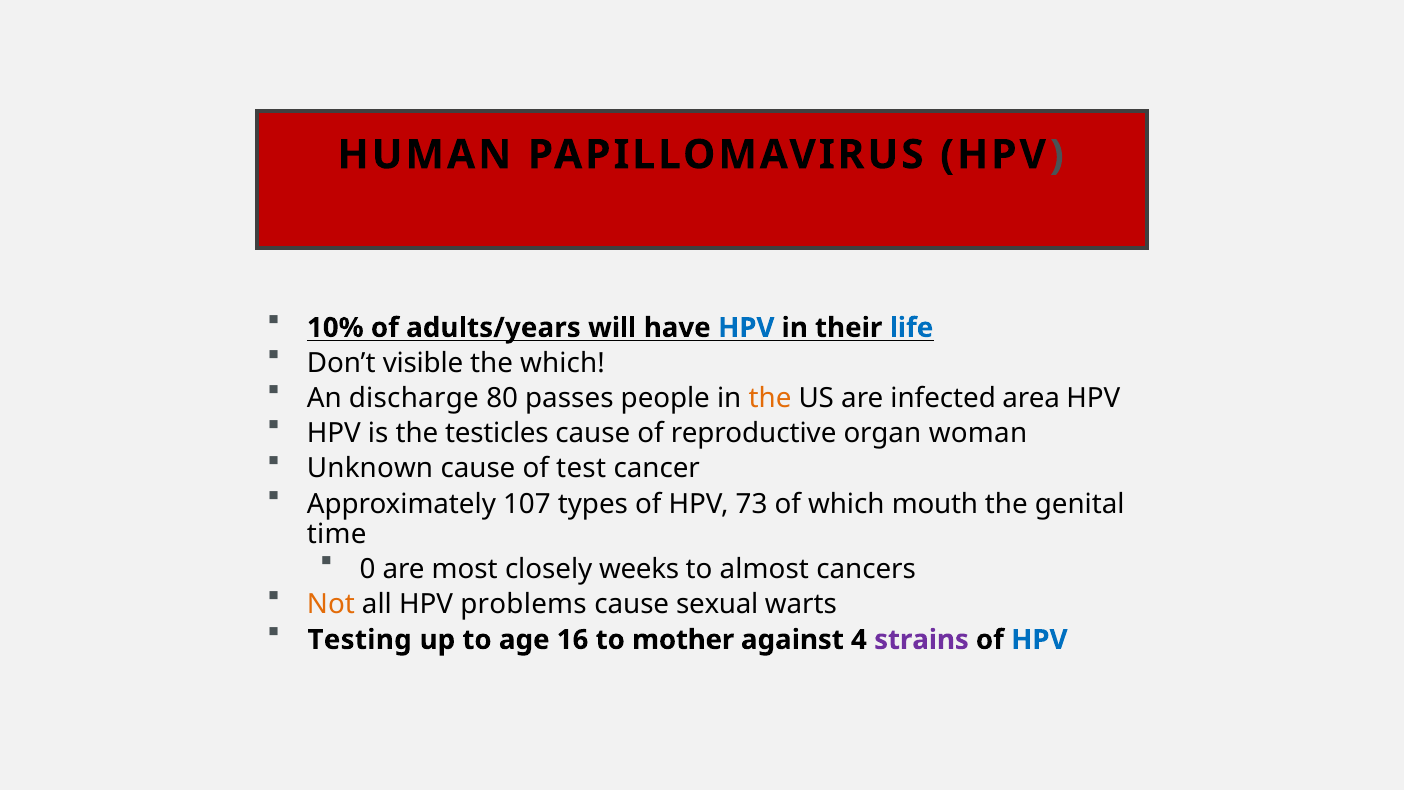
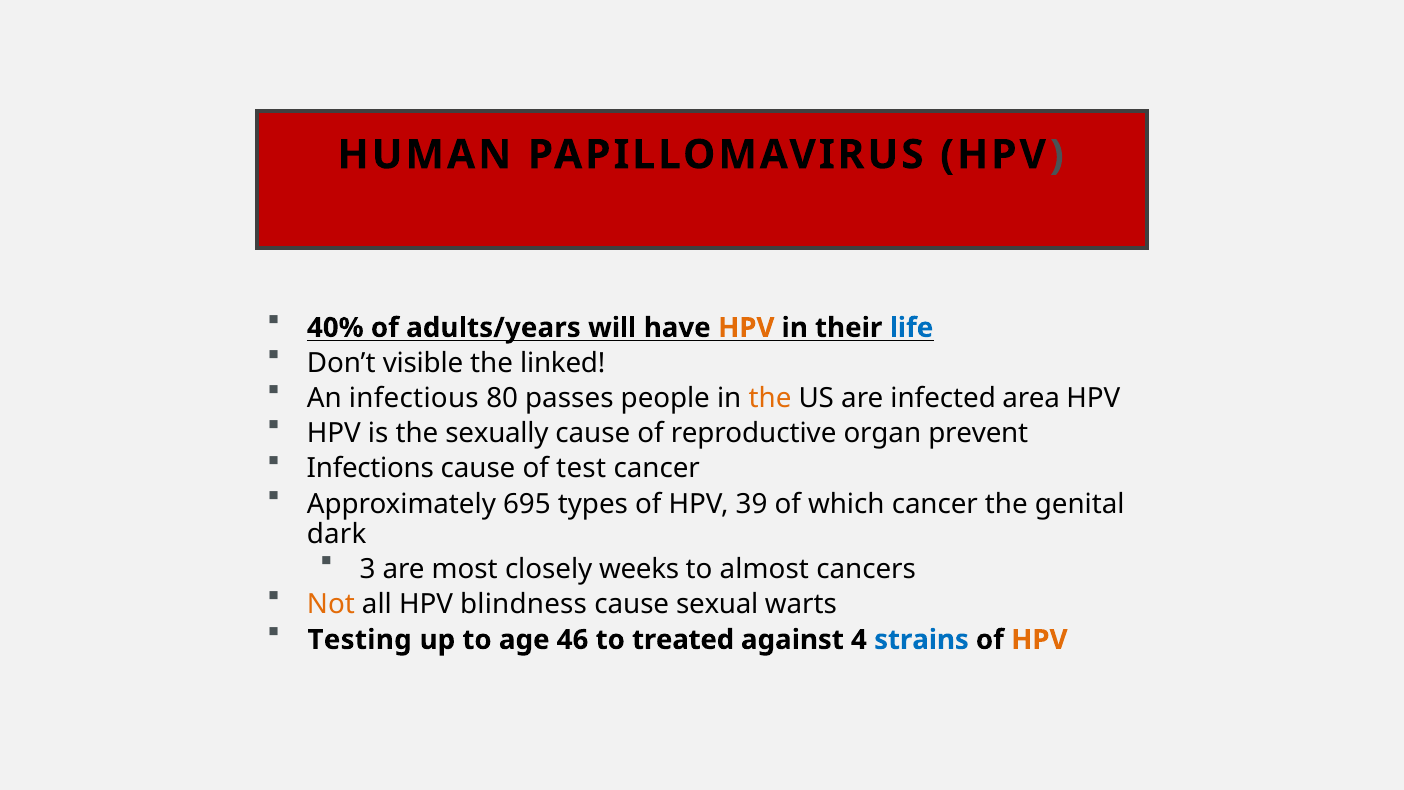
10%: 10% -> 40%
HPV at (746, 328) colour: blue -> orange
the which: which -> linked
discharge: discharge -> infectious
testicles: testicles -> sexually
woman: woman -> prevent
Unknown: Unknown -> Infections
107: 107 -> 695
73: 73 -> 39
which mouth: mouth -> cancer
time: time -> dark
0: 0 -> 3
problems: problems -> blindness
16: 16 -> 46
mother: mother -> treated
strains colour: purple -> blue
HPV at (1039, 640) colour: blue -> orange
